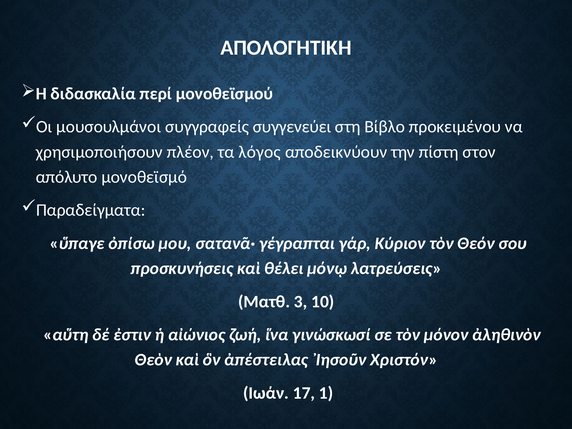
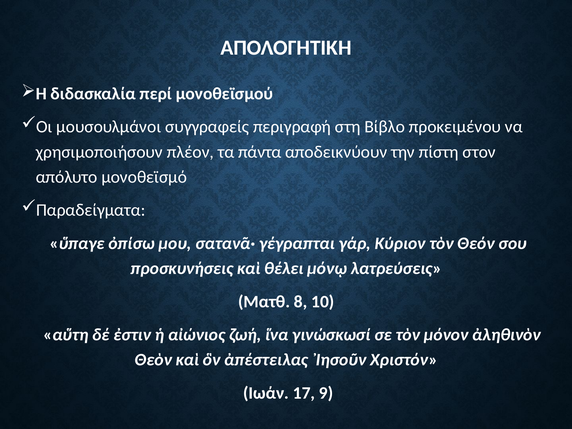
συγγενεύει: συγγενεύει -> περιγραφή
λόγος: λόγος -> πάντα
3: 3 -> 8
1: 1 -> 9
